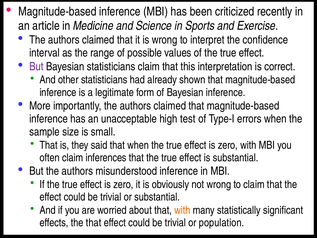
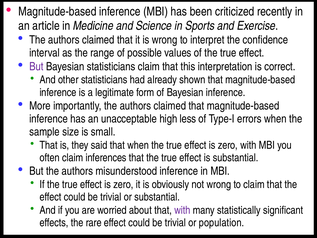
test: test -> less
with at (182, 210) colour: orange -> purple
the that: that -> rare
